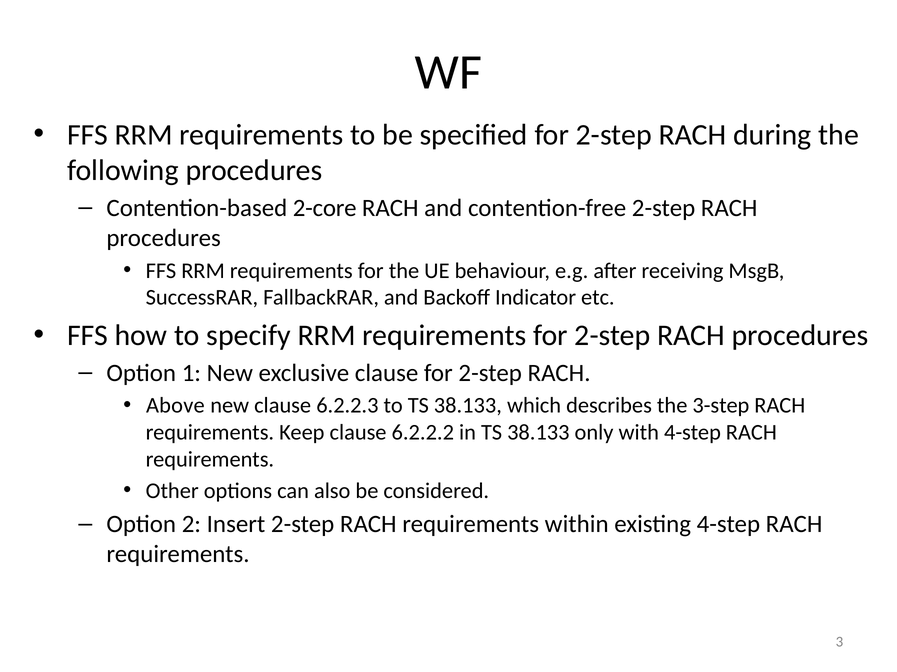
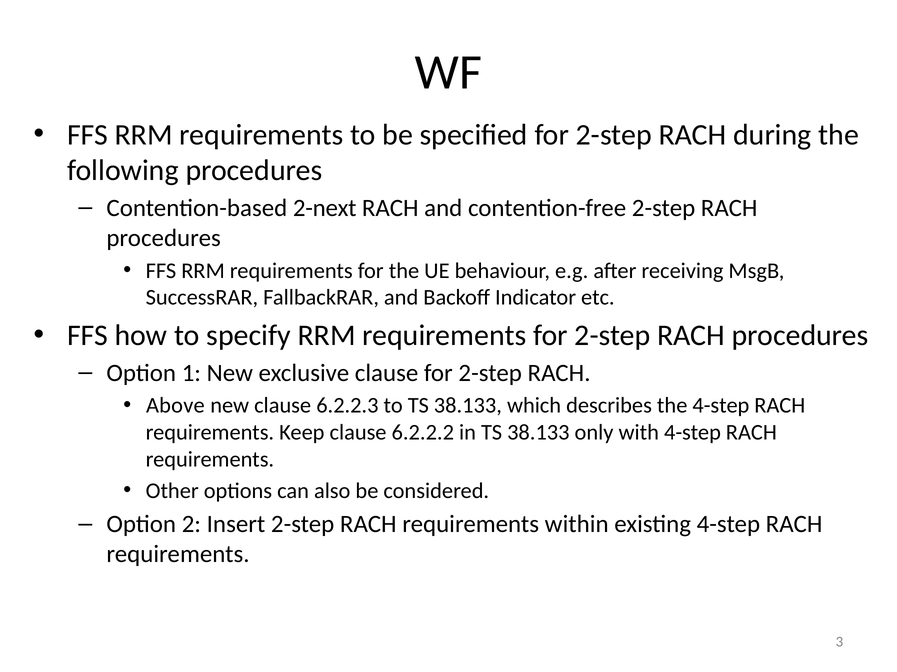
2-core: 2-core -> 2-next
the 3-step: 3-step -> 4-step
